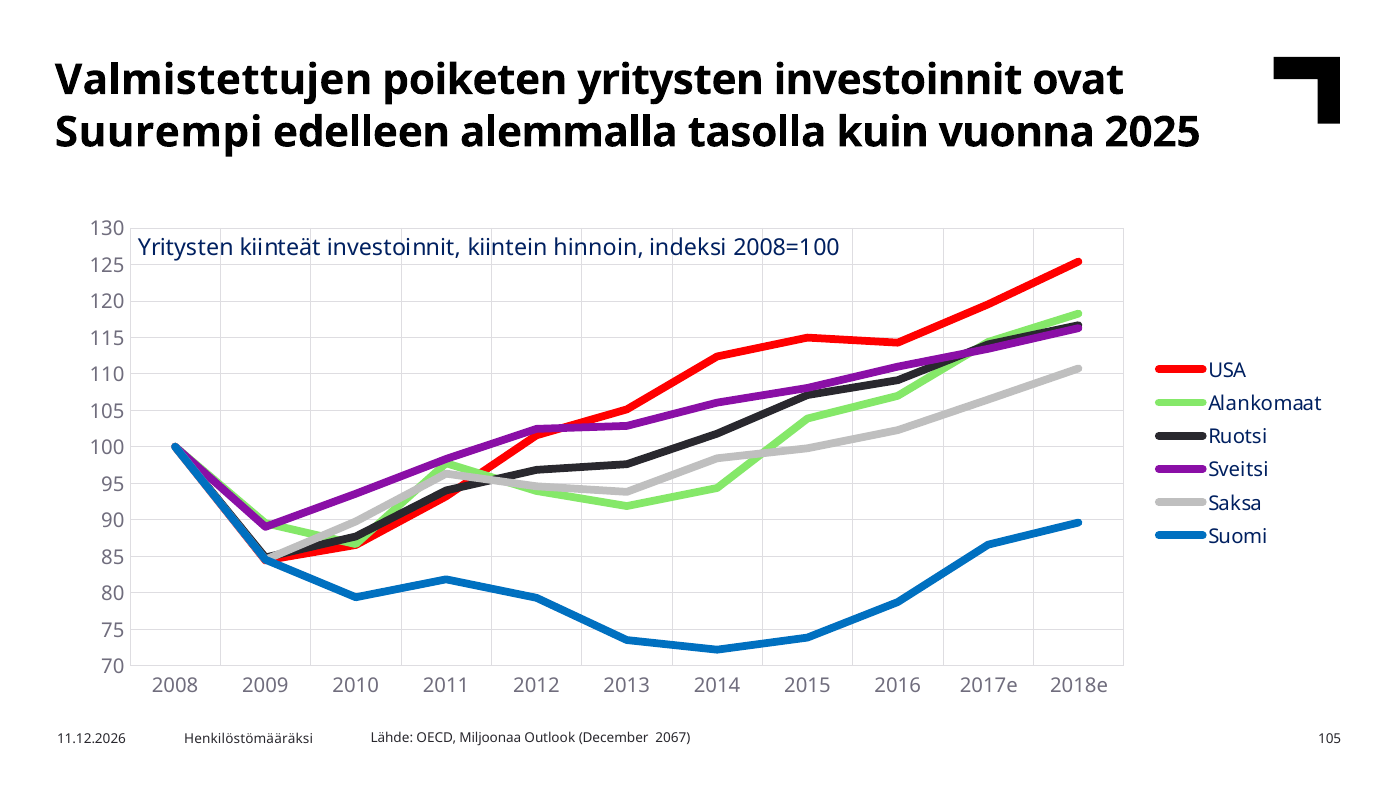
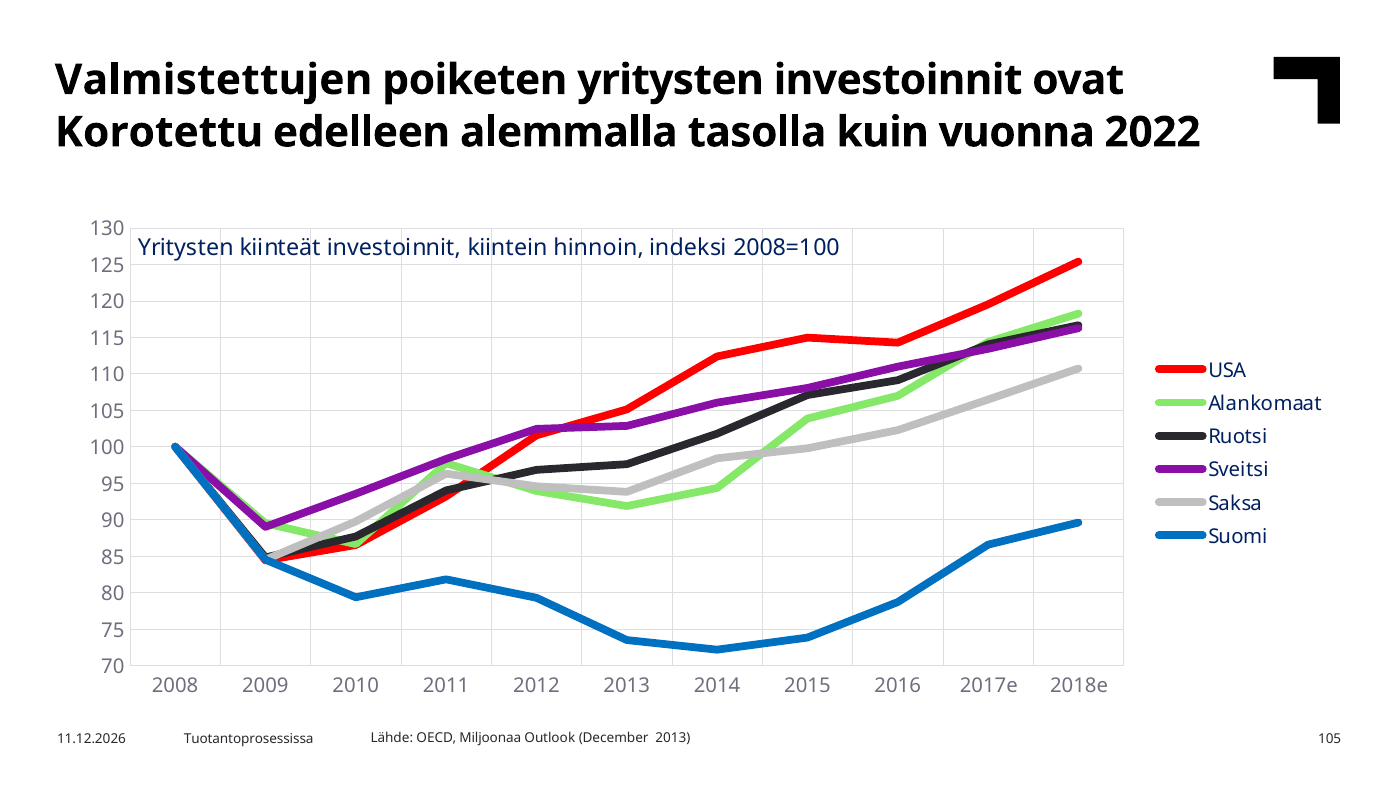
Suurempi: Suurempi -> Korotettu
2025: 2025 -> 2022
Henkilöstömääräksi: Henkilöstömääräksi -> Tuotantoprosessissa
December 2067: 2067 -> 2013
